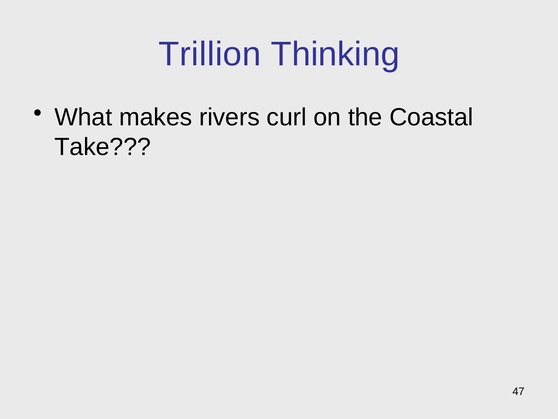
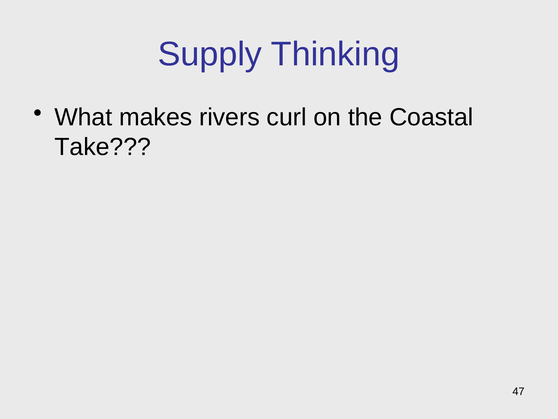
Trillion: Trillion -> Supply
